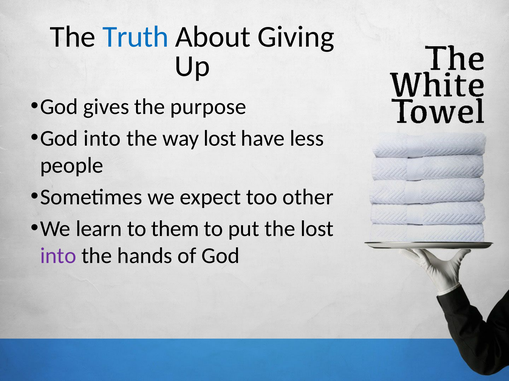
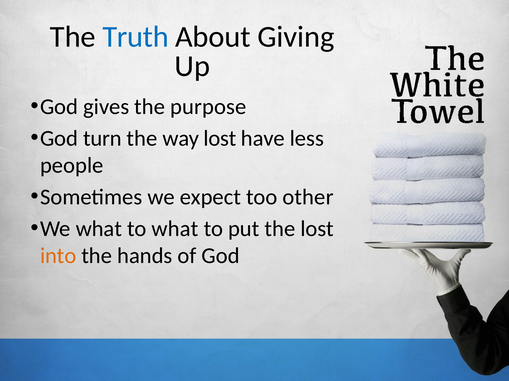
God into: into -> turn
We learn: learn -> what
to them: them -> what
into at (58, 256) colour: purple -> orange
